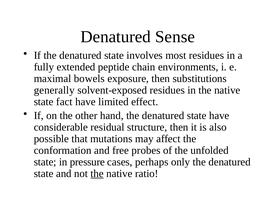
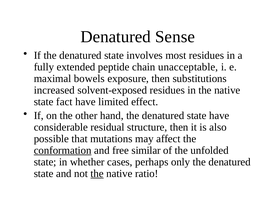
environments: environments -> unacceptable
generally: generally -> increased
conformation underline: none -> present
probes: probes -> similar
pressure: pressure -> whether
